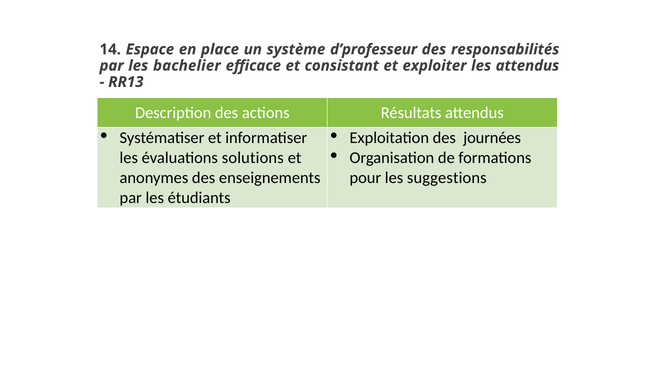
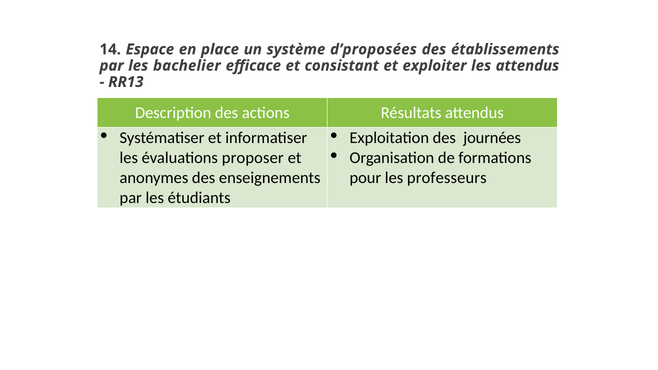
d’professeur: d’professeur -> d’proposées
responsabilités: responsabilités -> établissements
solutions: solutions -> proposer
suggestions: suggestions -> professeurs
